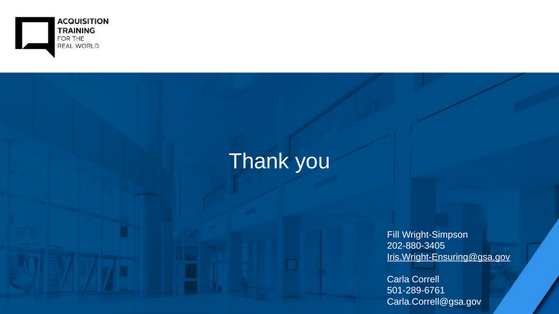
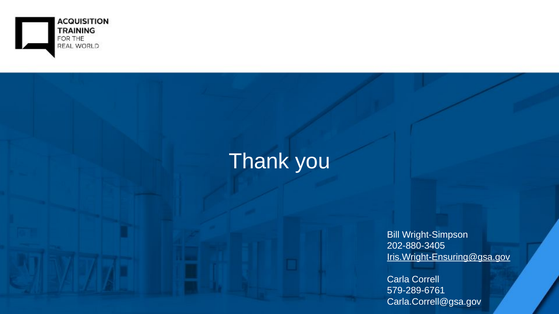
Fill: Fill -> Bill
501-289-6761: 501-289-6761 -> 579-289-6761
